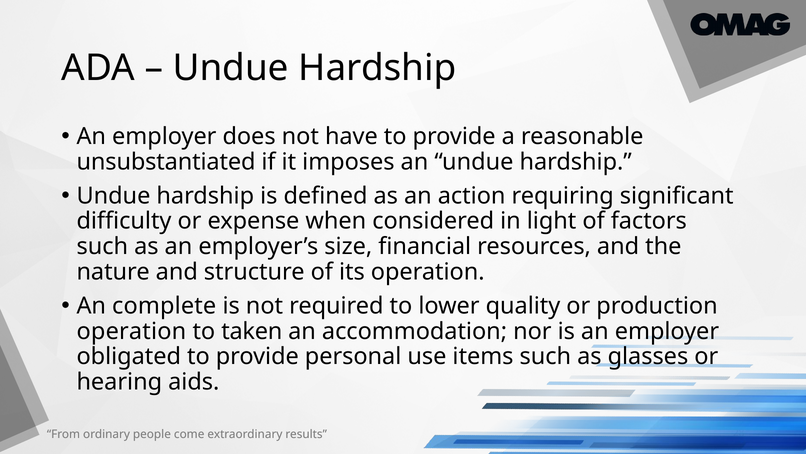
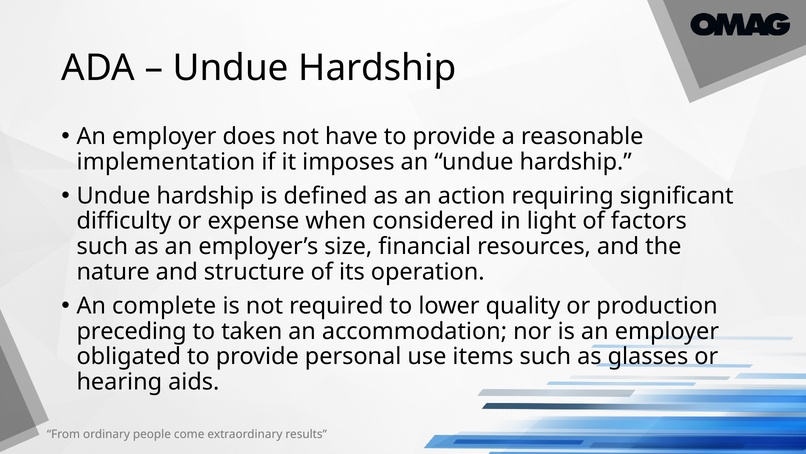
unsubstantiated: unsubstantiated -> implementation
operation at (131, 331): operation -> preceding
